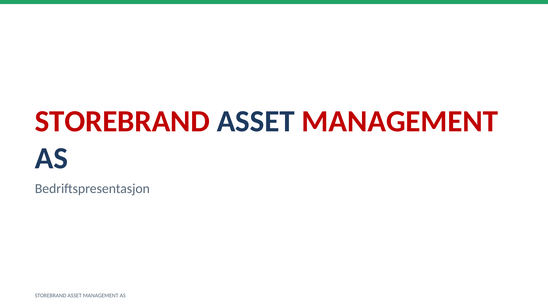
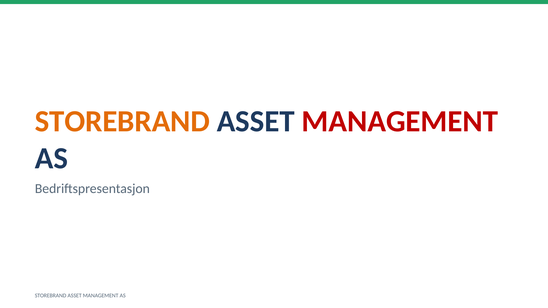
STOREBRAND at (122, 122) colour: red -> orange
